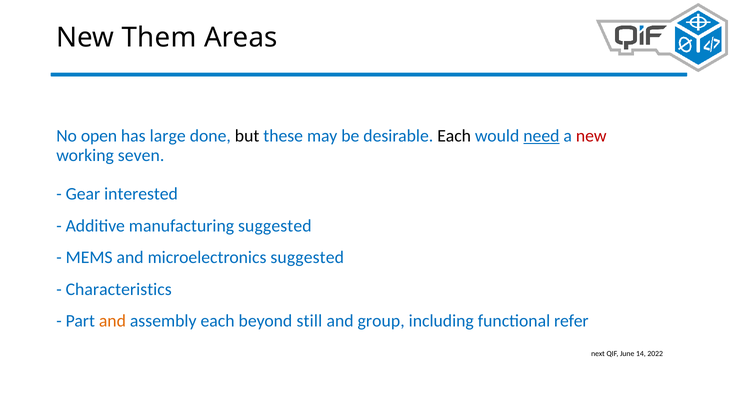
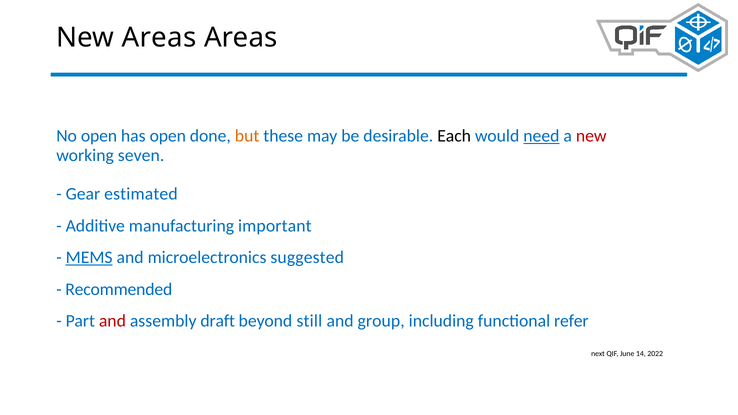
New Them: Them -> Areas
has large: large -> open
but colour: black -> orange
interested: interested -> estimated
manufacturing suggested: suggested -> important
MEMS underline: none -> present
Characteristics: Characteristics -> Recommended
and at (112, 321) colour: orange -> red
assembly each: each -> draft
